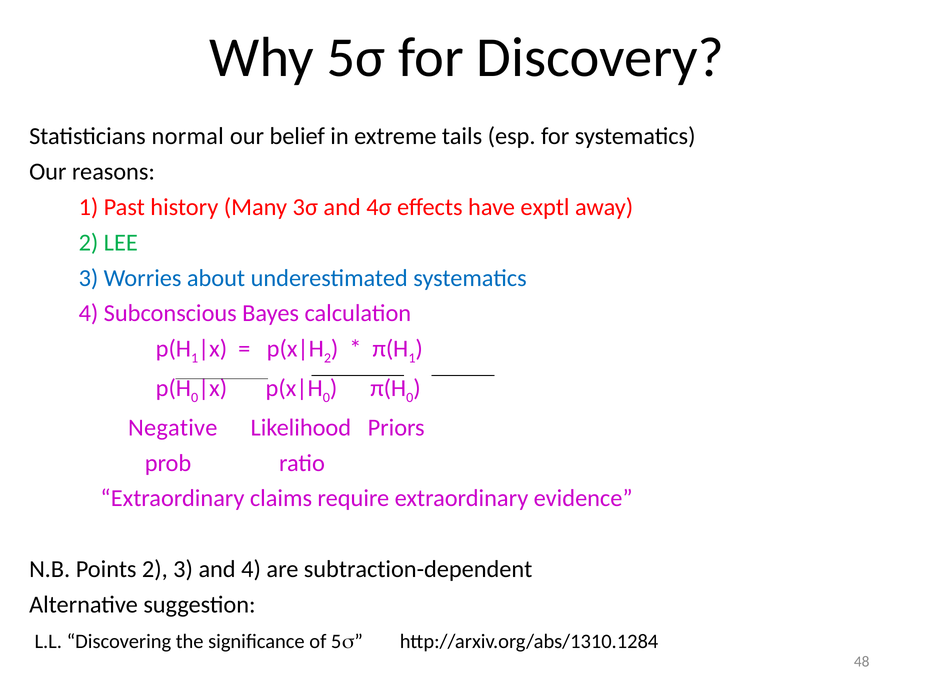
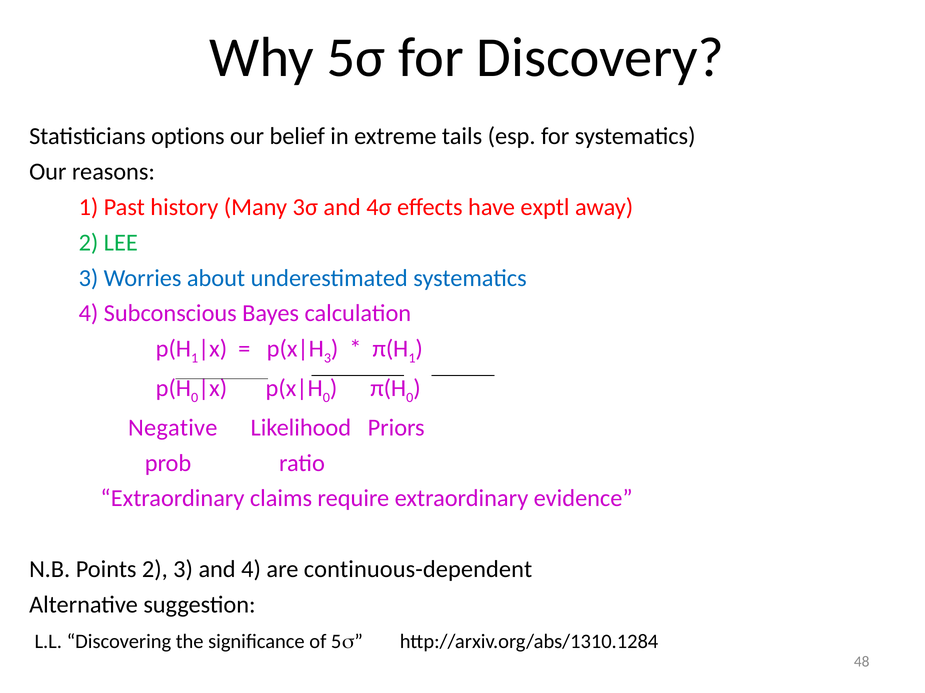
normal: normal -> options
2 at (327, 359): 2 -> 3
subtraction-dependent: subtraction-dependent -> continuous-dependent
